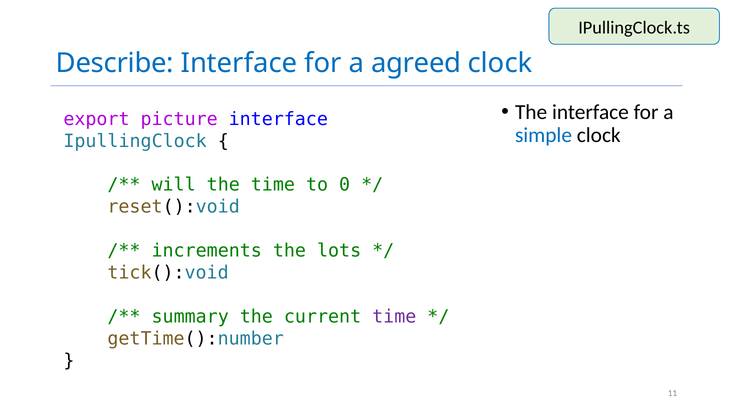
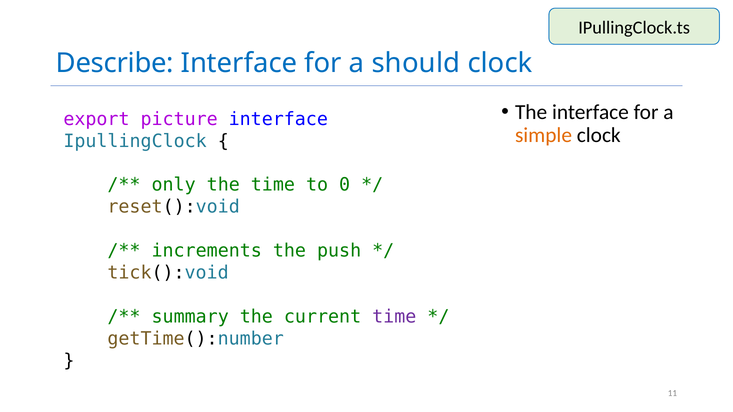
agreed: agreed -> should
simple colour: blue -> orange
will: will -> only
lots: lots -> push
